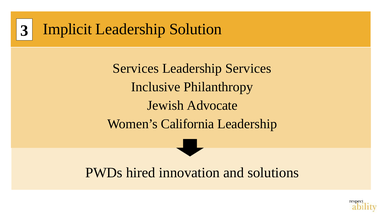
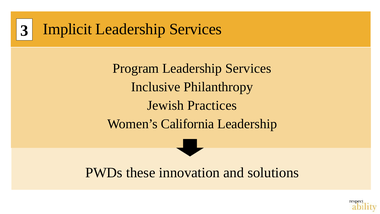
Solution at (196, 29): Solution -> Services
Services at (136, 68): Services -> Program
Advocate: Advocate -> Practices
hired: hired -> these
